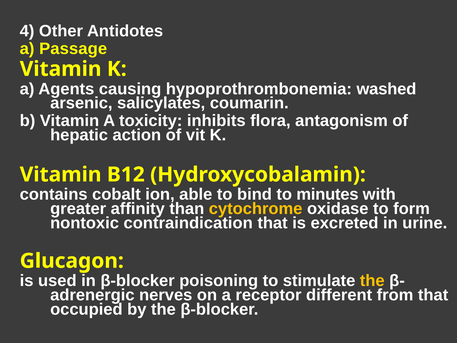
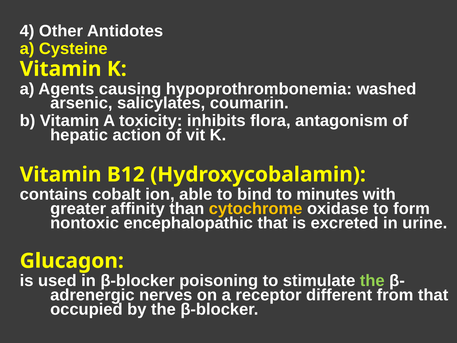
Passage: Passage -> Cysteine
contraindication: contraindication -> encephalopathic
the at (372, 281) colour: yellow -> light green
